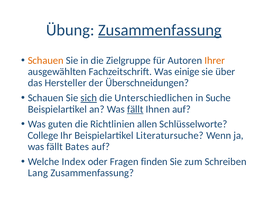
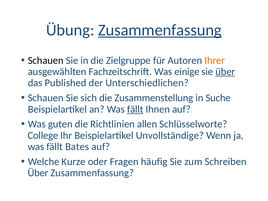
Schauen at (46, 60) colour: orange -> black
über at (225, 72) underline: none -> present
Hersteller: Hersteller -> Published
Überschneidungen: Überschneidungen -> Unterschiedlichen
sich underline: present -> none
Unterschiedlichen: Unterschiedlichen -> Zusammenstellung
Literatursuche: Literatursuche -> Unvollständige
Index: Index -> Kurze
finden: finden -> häufig
Lang at (38, 173): Lang -> Über
